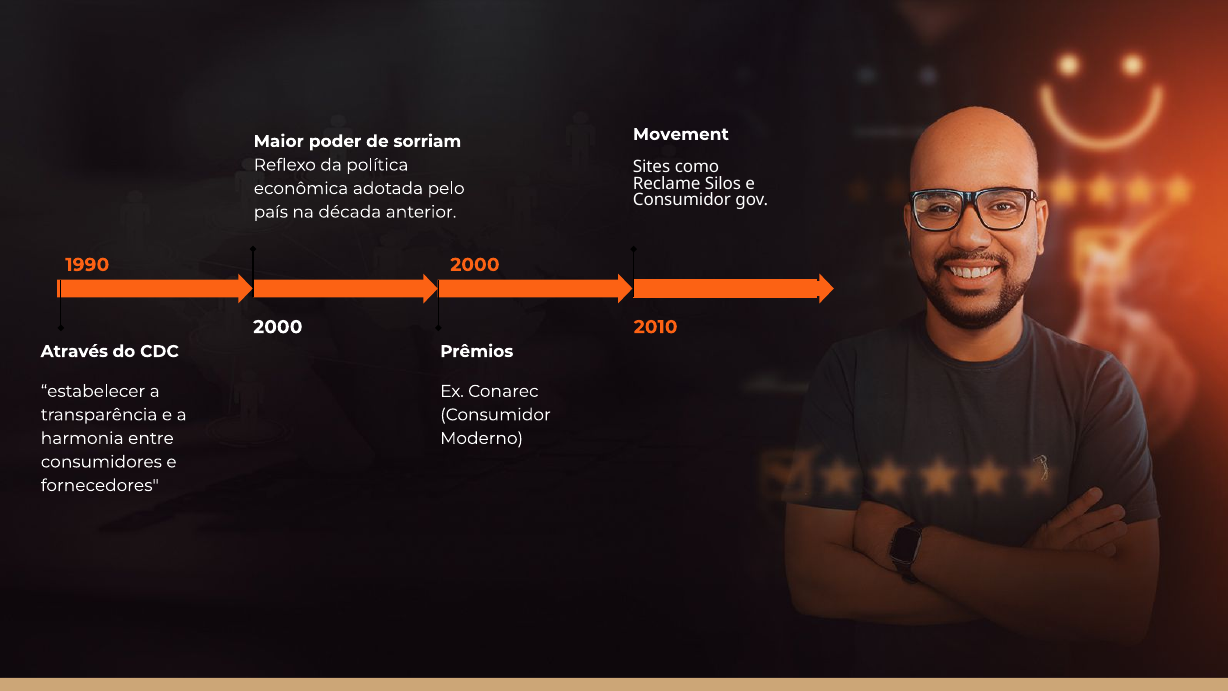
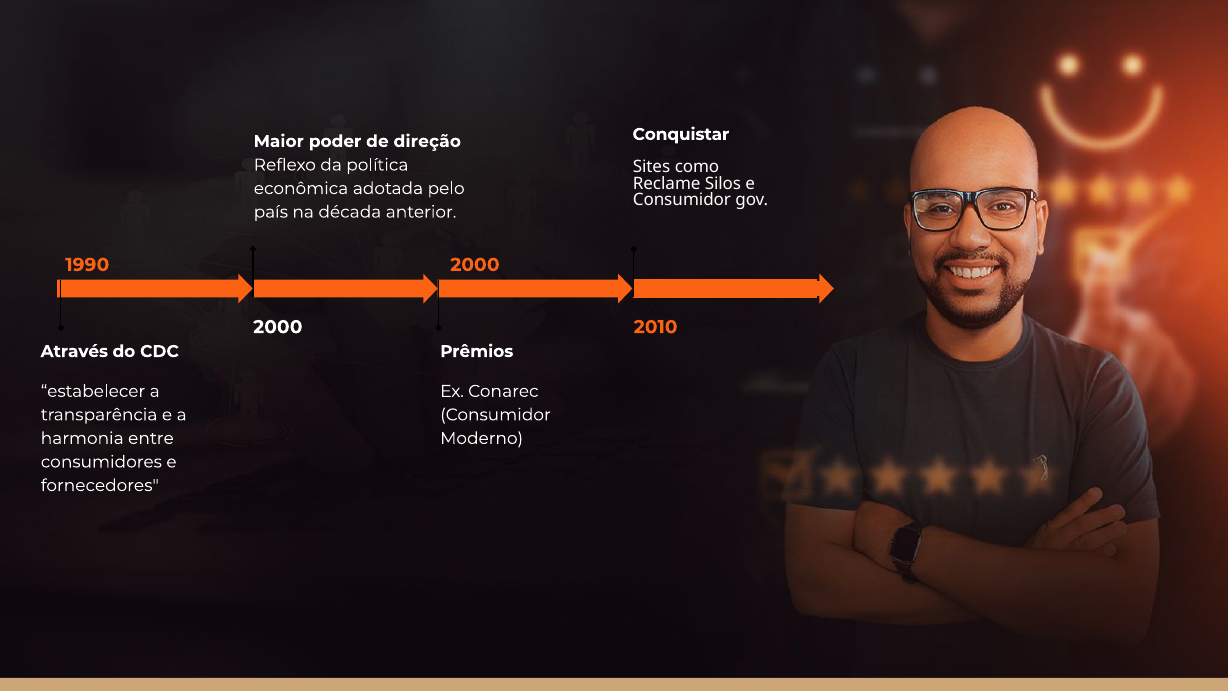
Movement: Movement -> Conquistar
sorriam: sorriam -> direção
